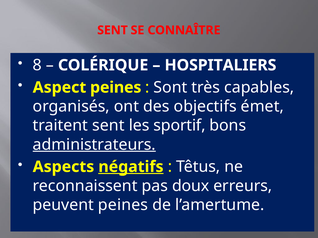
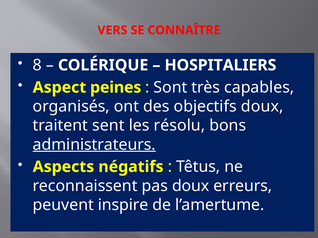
SENT at (112, 30): SENT -> VERS
objectifs émet: émet -> doux
sportif: sportif -> résolu
négatifs underline: present -> none
peuvent peines: peines -> inspire
